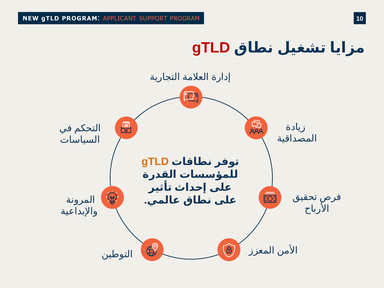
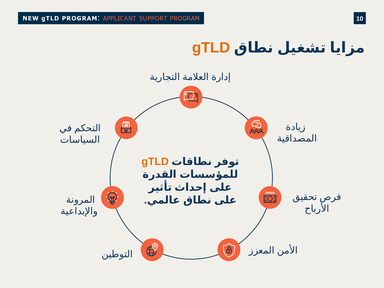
gTLD at (211, 48) colour: red -> orange
